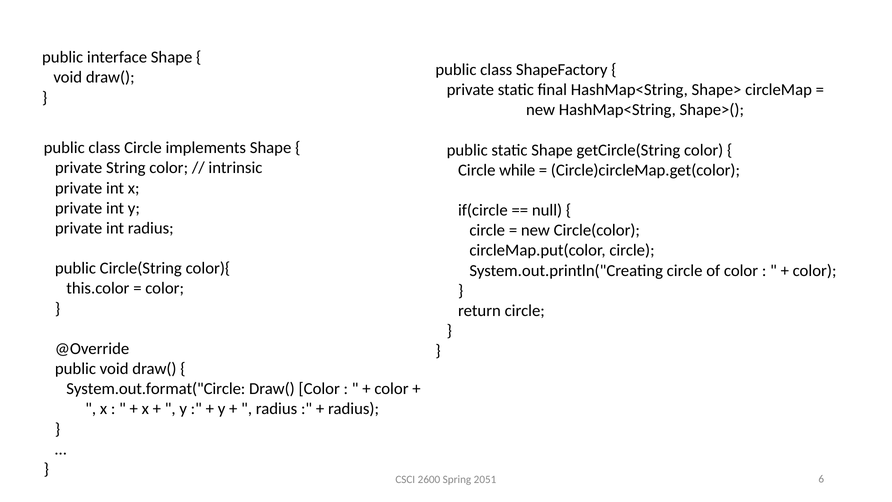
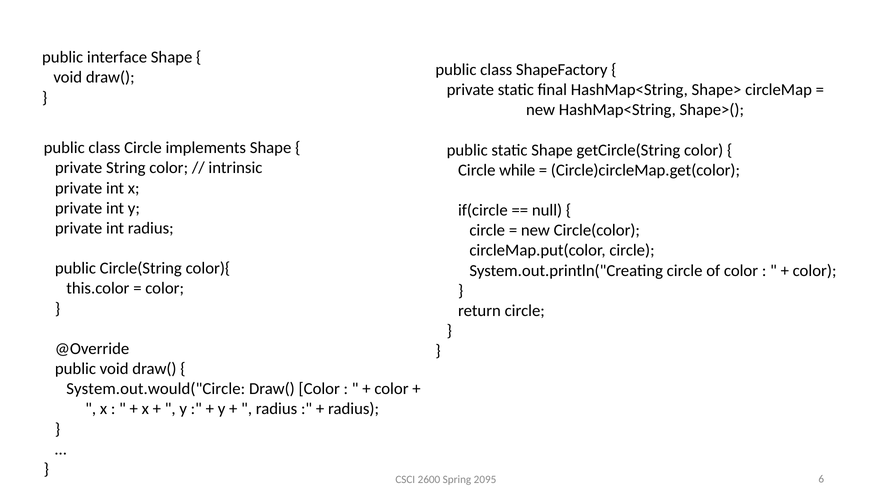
System.out.format("Circle: System.out.format("Circle -> System.out.would("Circle
2051: 2051 -> 2095
